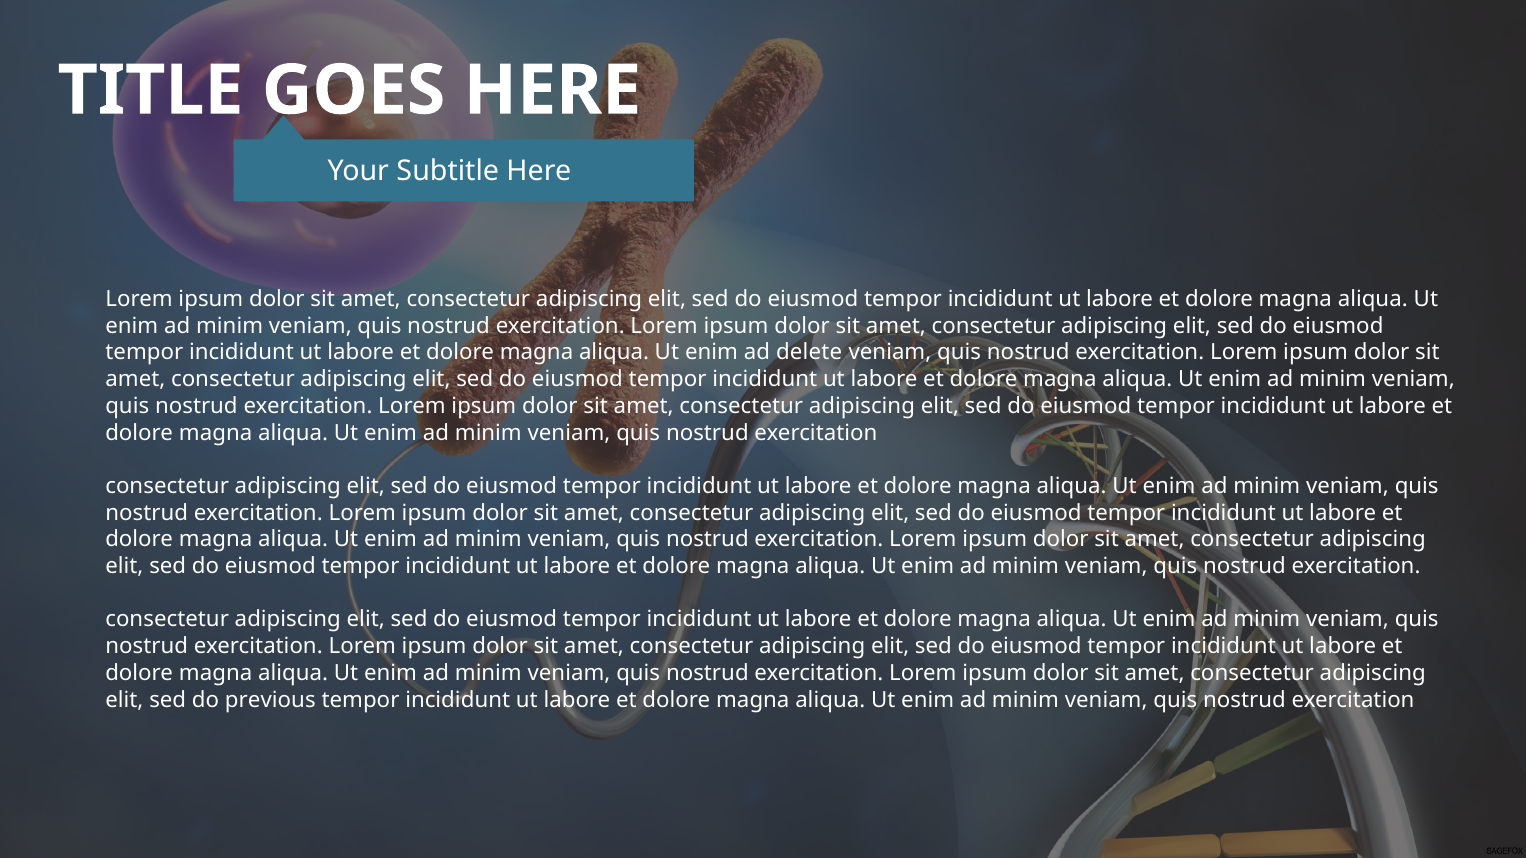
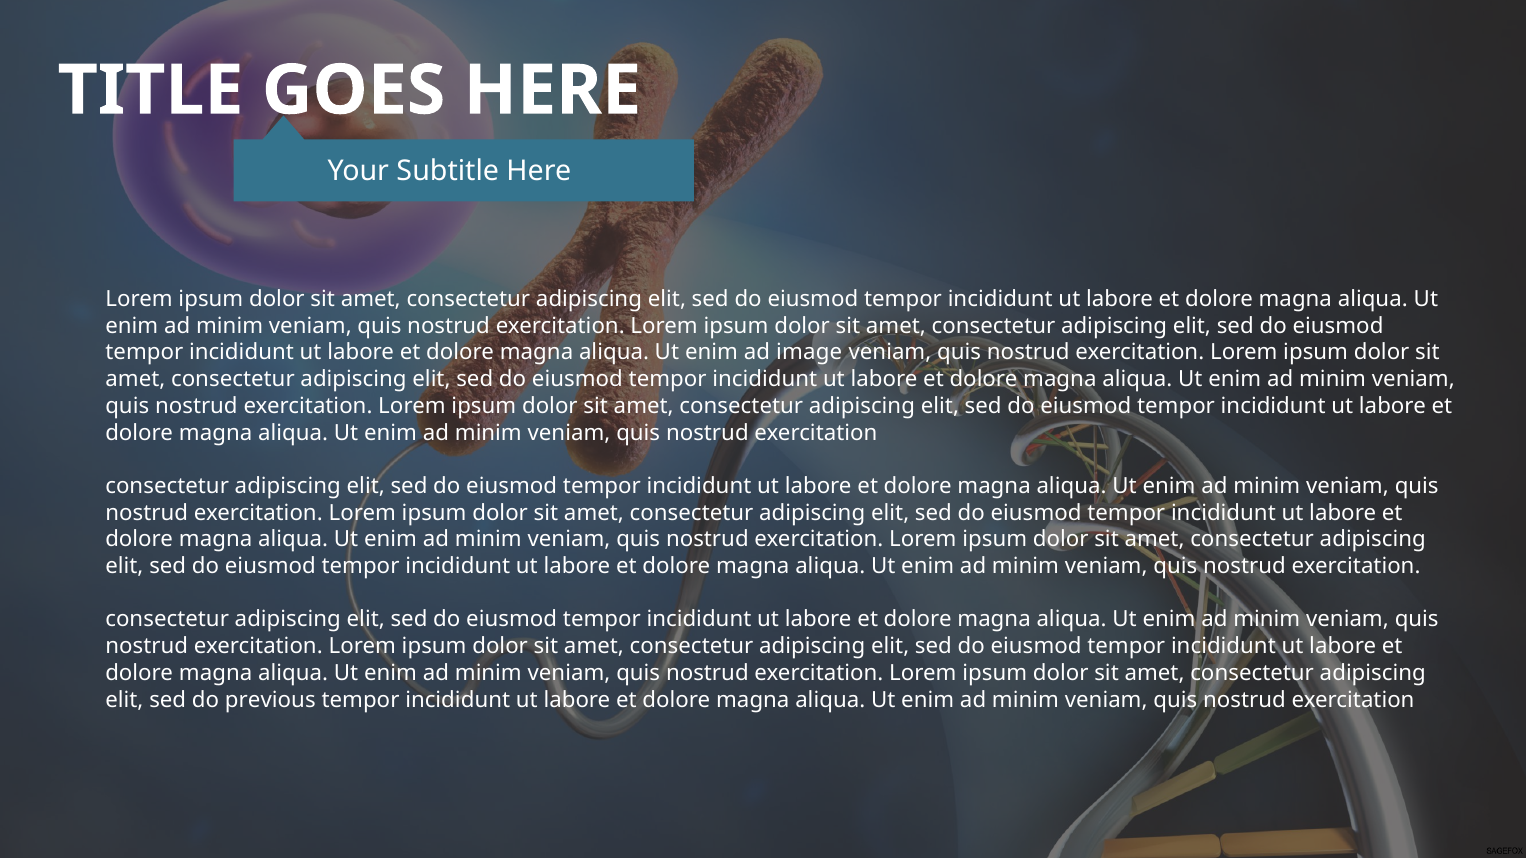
delete: delete -> image
